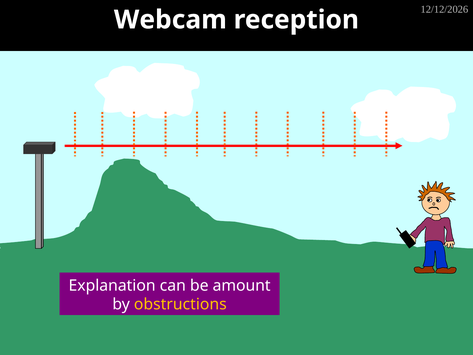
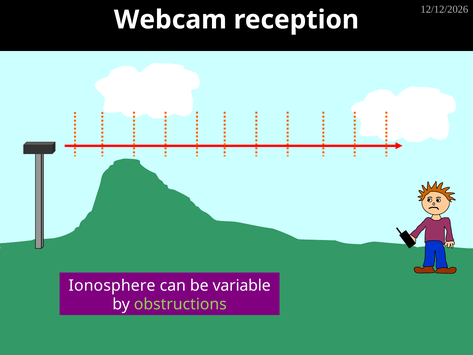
Explanation: Explanation -> Ionosphere
amount: amount -> variable
obstructions colour: yellow -> light green
